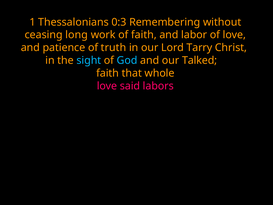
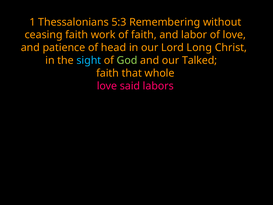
0:3: 0:3 -> 5:3
ceasing long: long -> faith
truth: truth -> head
Tarry: Tarry -> Long
God colour: light blue -> light green
